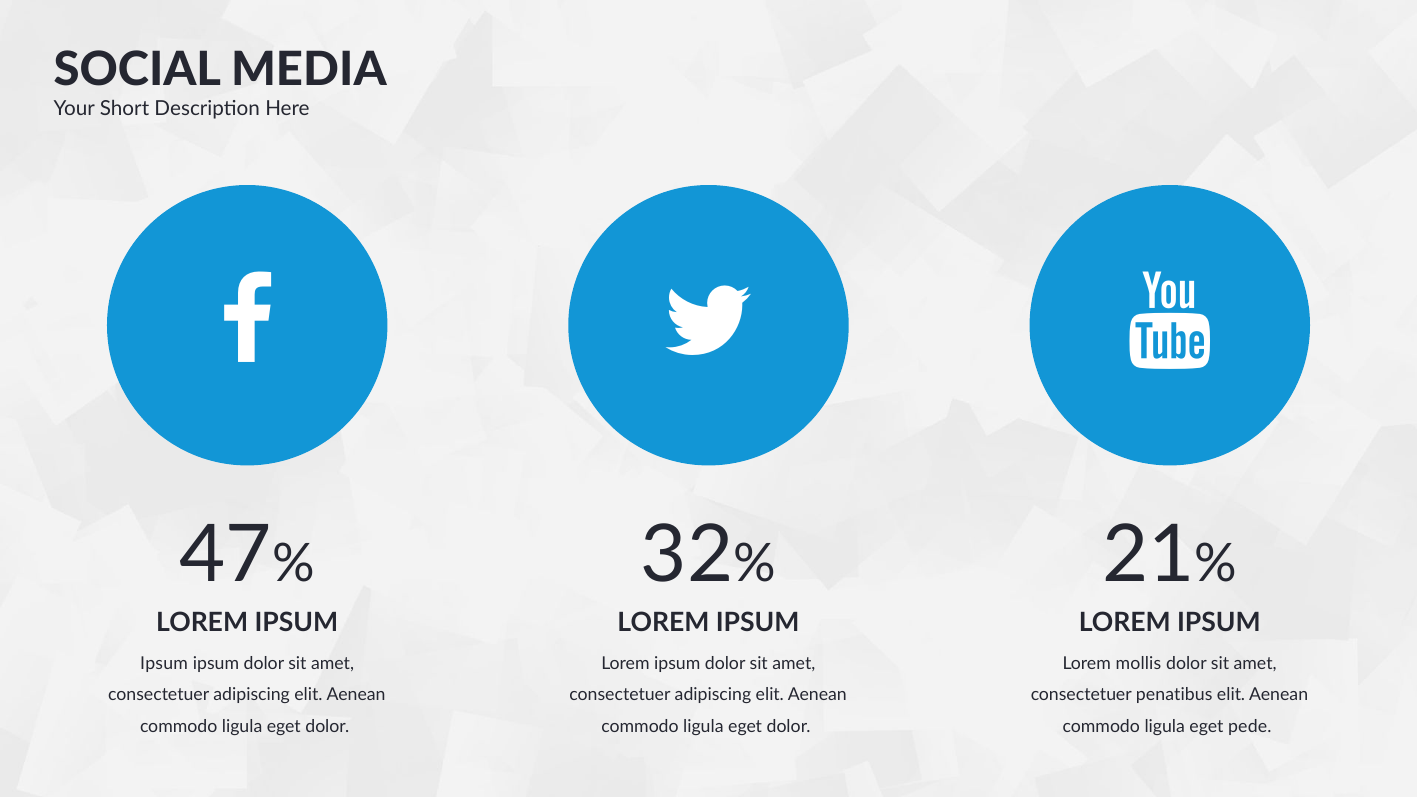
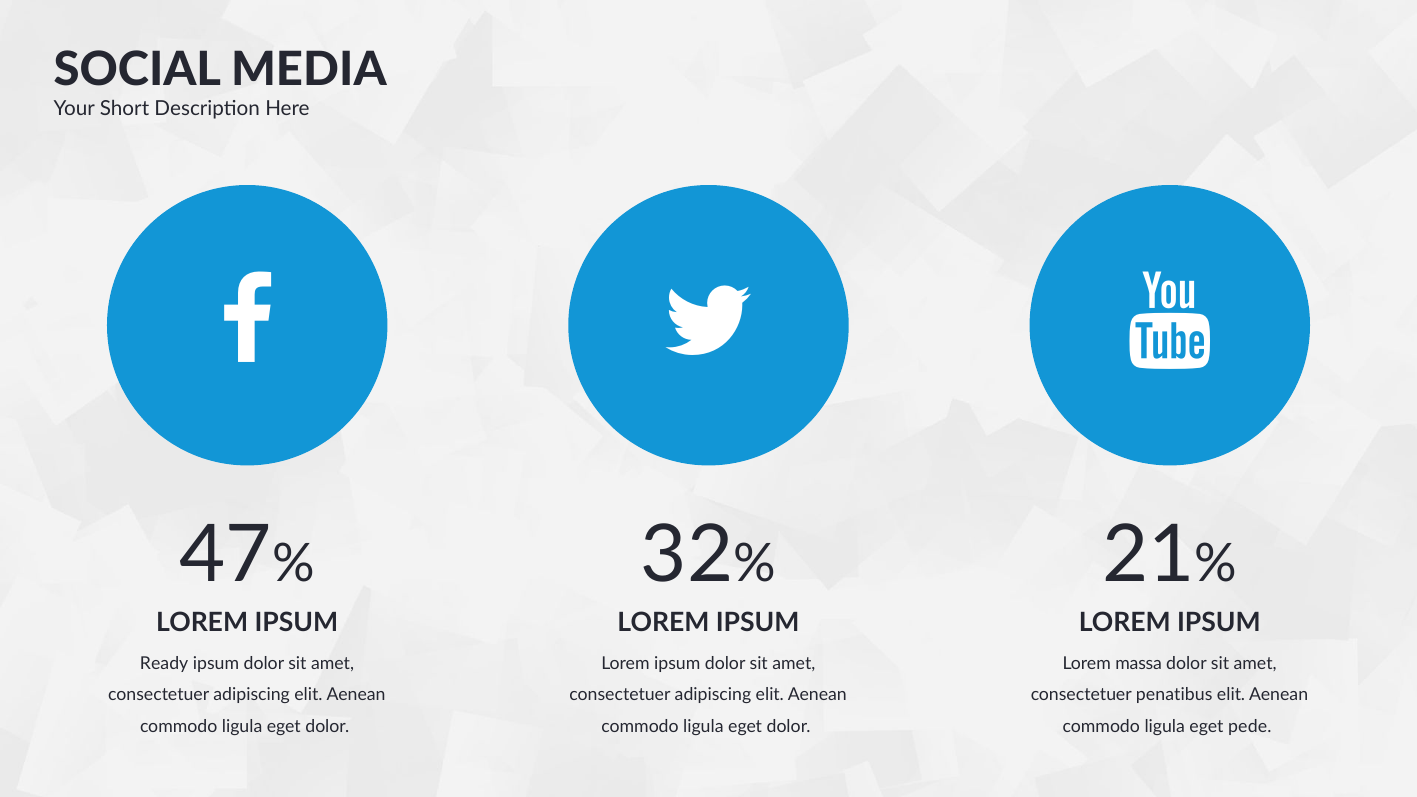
Ipsum at (164, 663): Ipsum -> Ready
mollis: mollis -> massa
